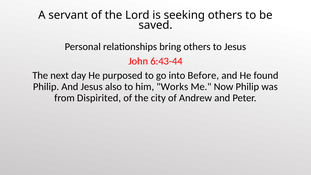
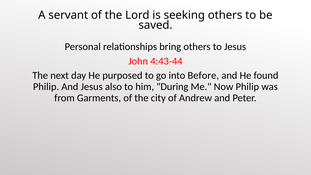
6:43-44: 6:43-44 -> 4:43-44
Works: Works -> During
Dispirited: Dispirited -> Garments
